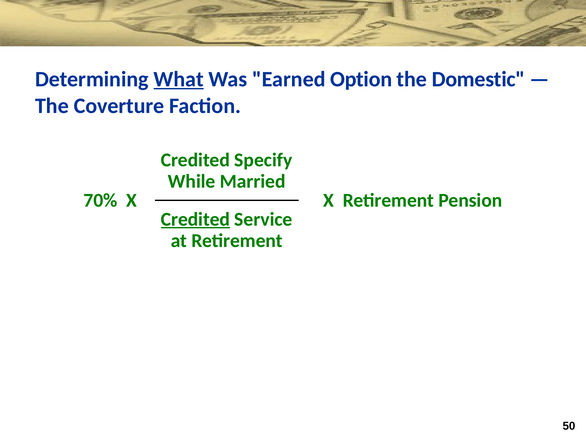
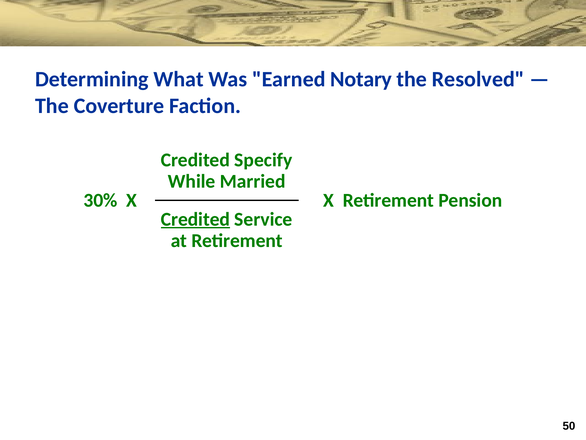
What underline: present -> none
Option: Option -> Notary
Domestic: Domestic -> Resolved
70%: 70% -> 30%
